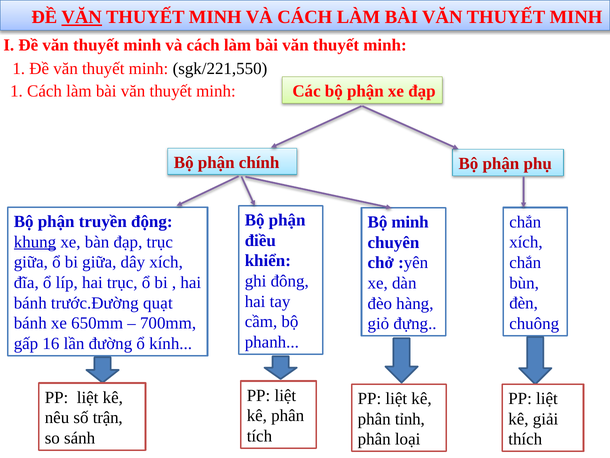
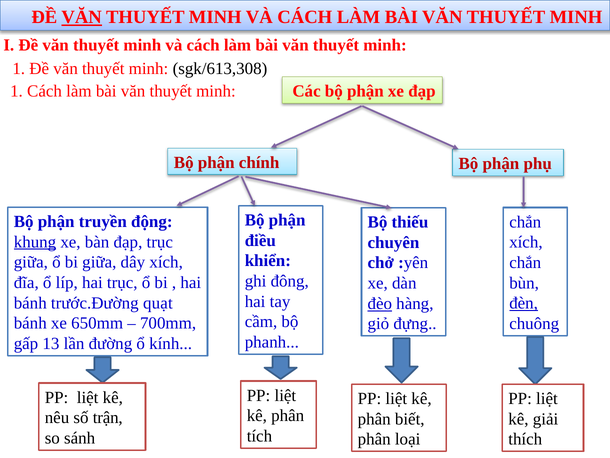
sgk/221,550: sgk/221,550 -> sgk/613,308
Bộ minh: minh -> thiếu
đèn underline: none -> present
đèo underline: none -> present
16: 16 -> 13
tỉnh: tỉnh -> biết
